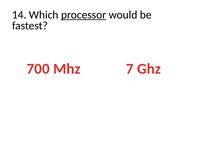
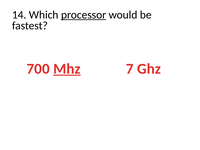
Mhz underline: none -> present
